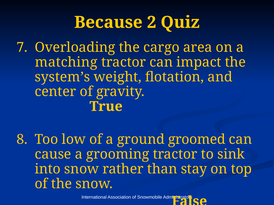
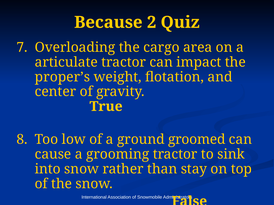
matching: matching -> articulate
system’s: system’s -> proper’s
